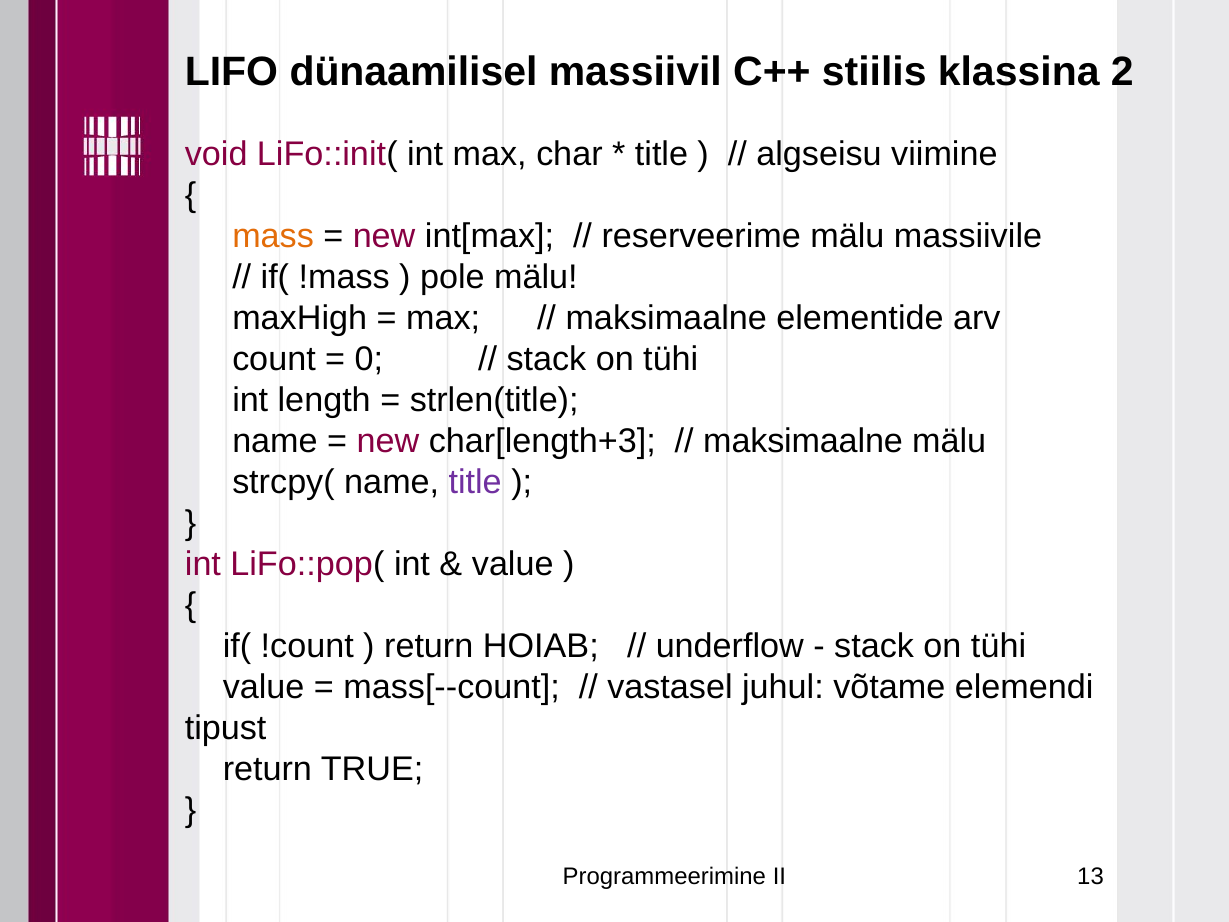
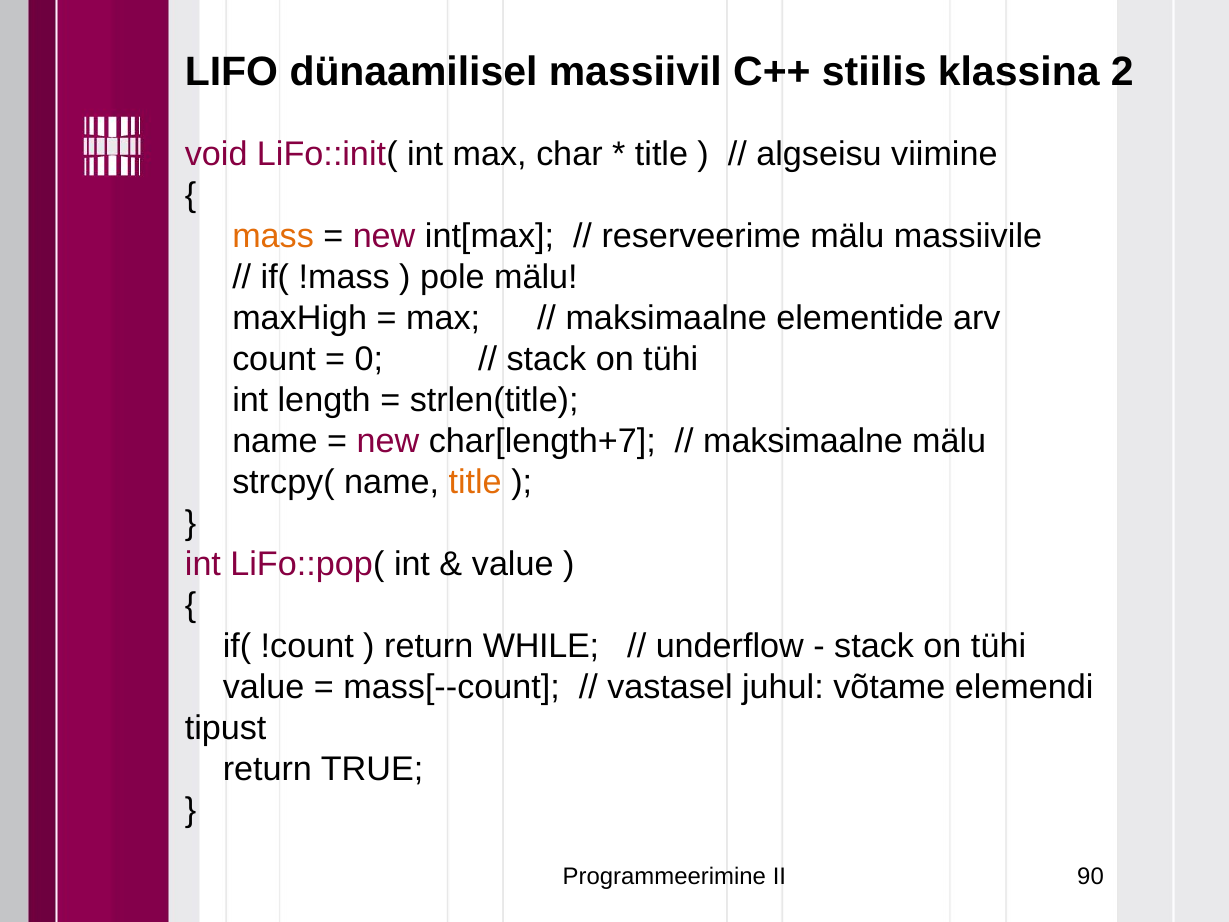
char[length+3: char[length+3 -> char[length+7
title at (475, 482) colour: purple -> orange
HOIAB: HOIAB -> WHILE
13: 13 -> 90
